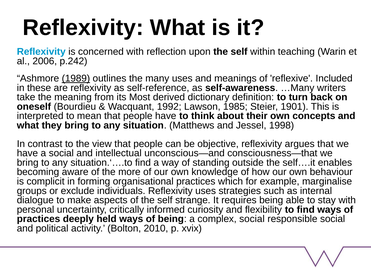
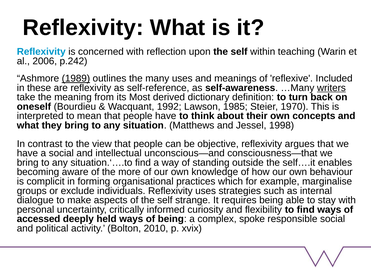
writers underline: none -> present
1901: 1901 -> 1970
practices at (38, 219): practices -> accessed
complex social: social -> spoke
